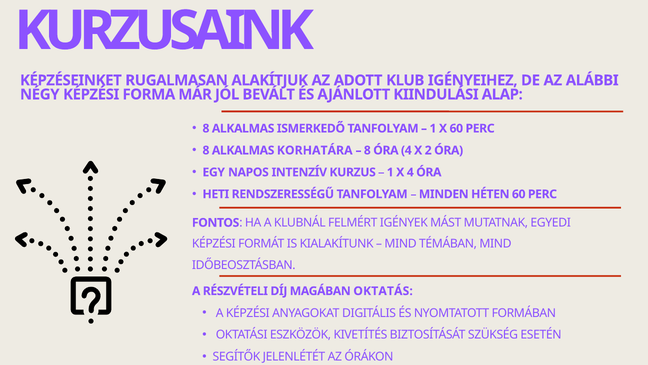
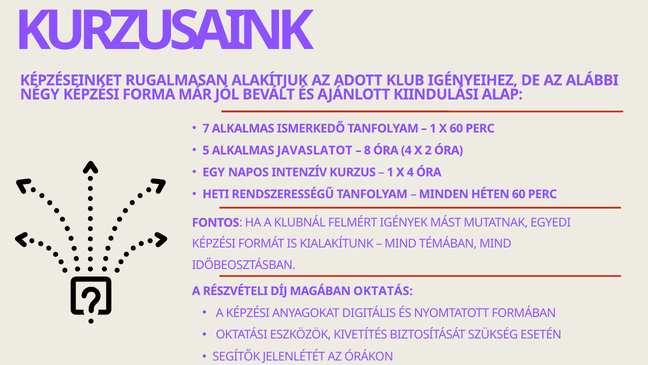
8 at (206, 128): 8 -> 7
8 at (206, 150): 8 -> 5
KORHATÁRA: KORHATÁRA -> JAVASLATOT
